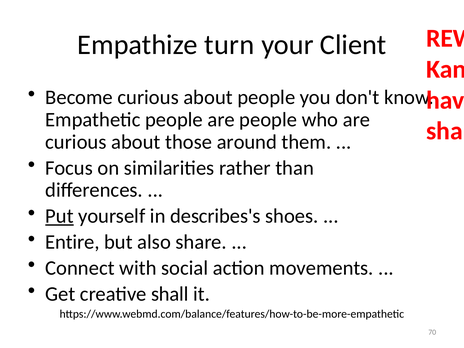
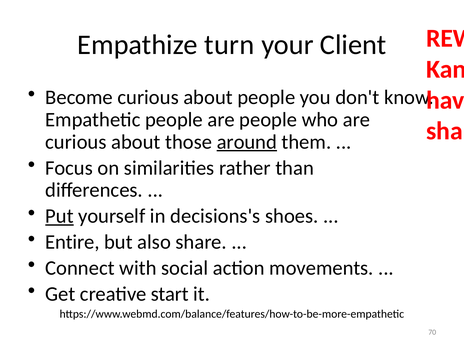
around underline: none -> present
describes's: describes's -> decisions's
shall: shall -> start
